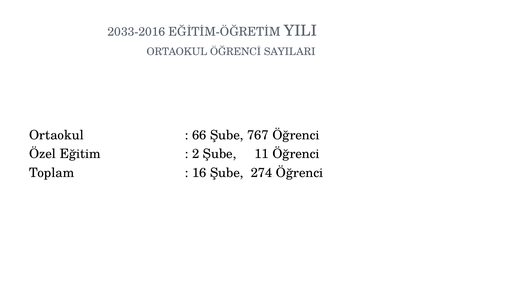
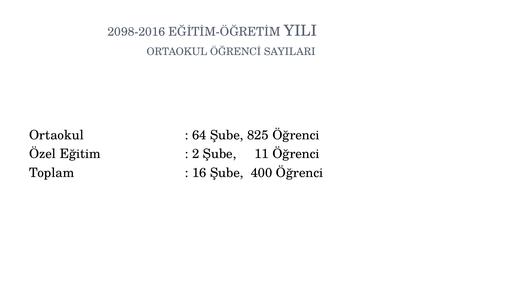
2033-2016: 2033-2016 -> 2098-2016
66: 66 -> 64
767: 767 -> 825
274: 274 -> 400
